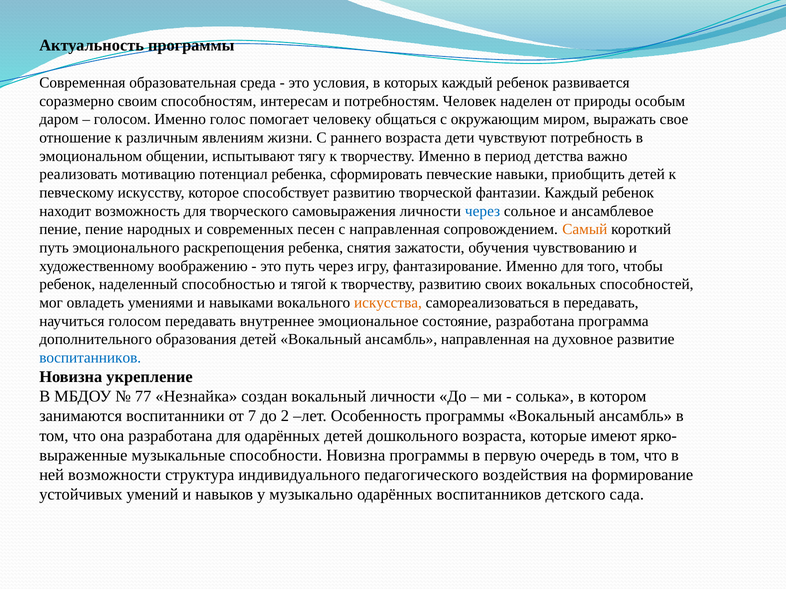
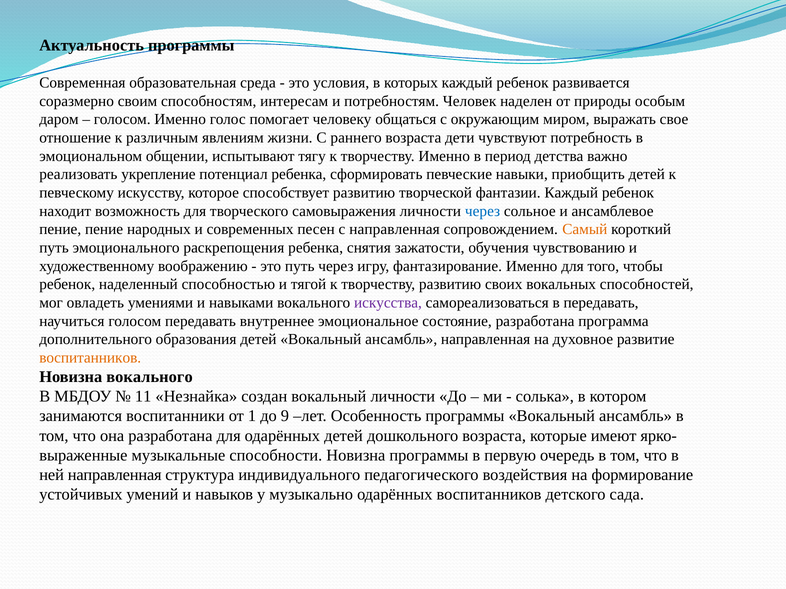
мотивацию: мотивацию -> укрепление
искусства colour: orange -> purple
воспитанников at (90, 358) colour: blue -> orange
Новизна укрепление: укрепление -> вокального
77: 77 -> 11
7: 7 -> 1
2: 2 -> 9
ней возможности: возможности -> направленная
